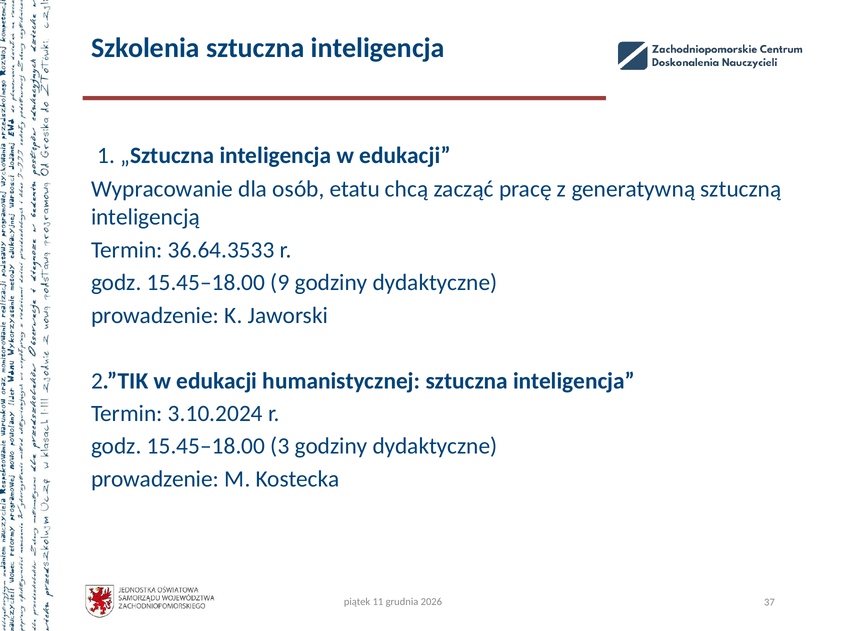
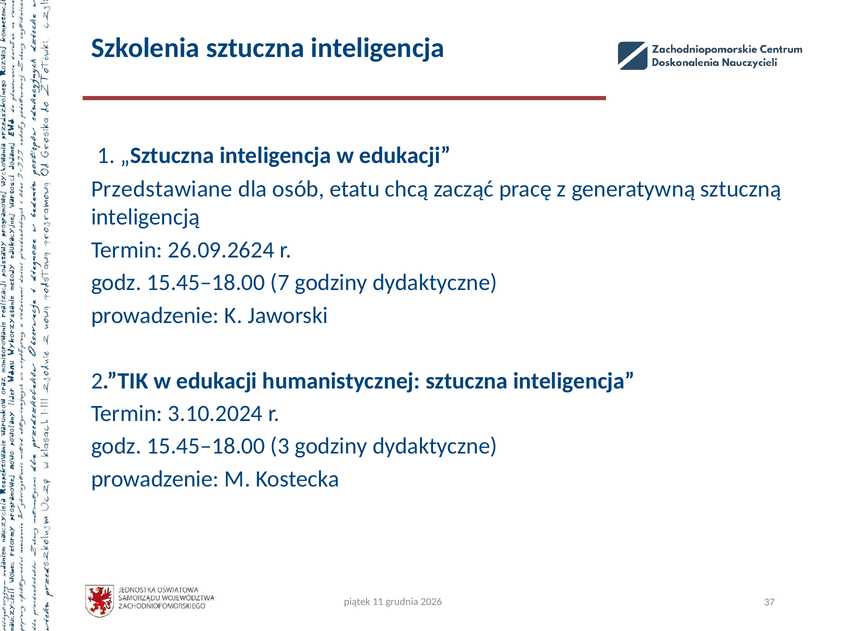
Wypracowanie: Wypracowanie -> Przedstawiane
36.64.3533: 36.64.3533 -> 26.09.2624
9: 9 -> 7
